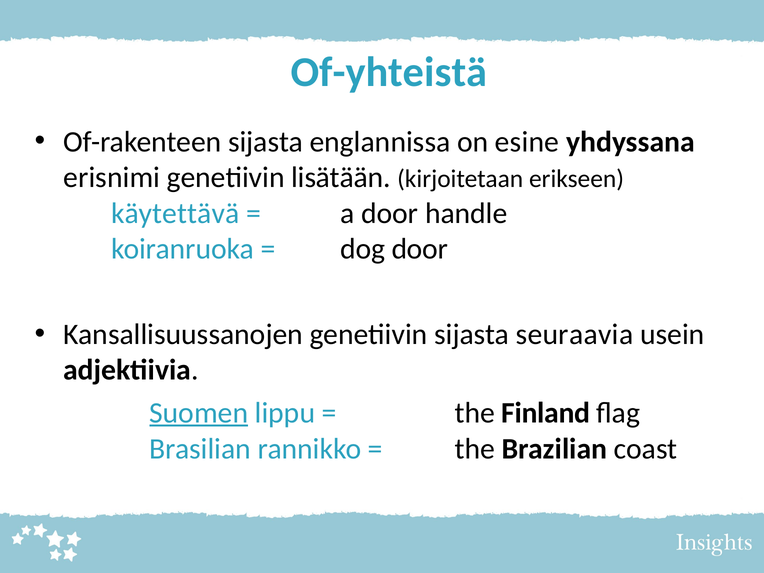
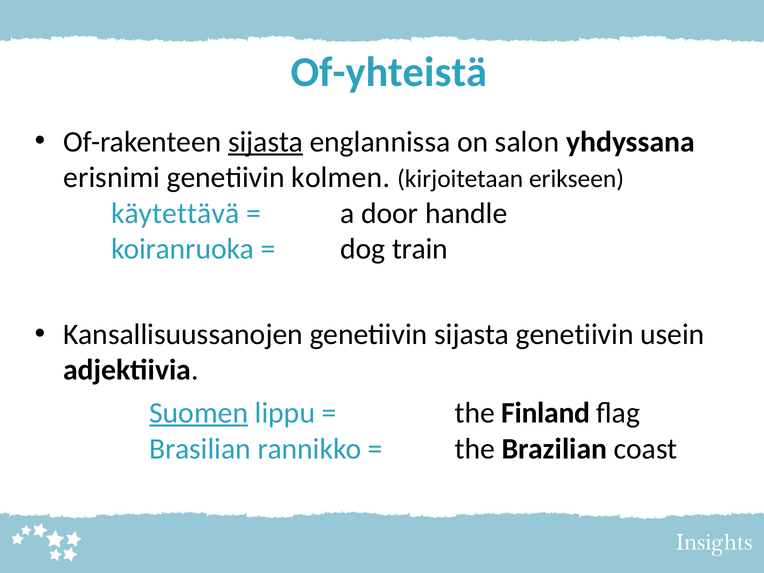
sijasta at (266, 142) underline: none -> present
esine: esine -> salon
lisätään: lisätään -> kolmen
dog door: door -> train
sijasta seuraavia: seuraavia -> genetiivin
